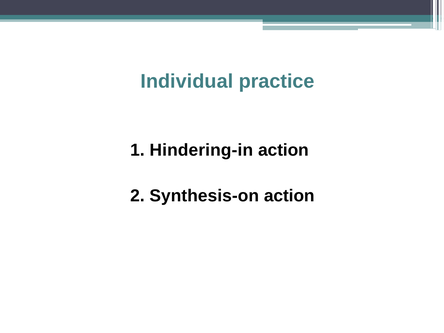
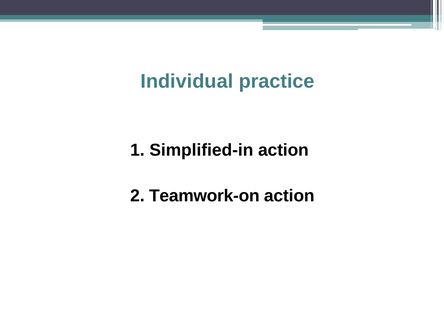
Hindering-in: Hindering-in -> Simplified-in
Synthesis-on: Synthesis-on -> Teamwork-on
